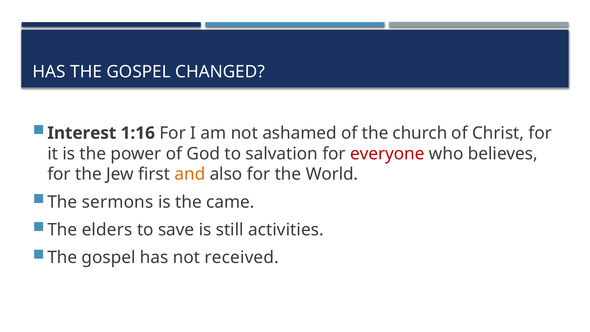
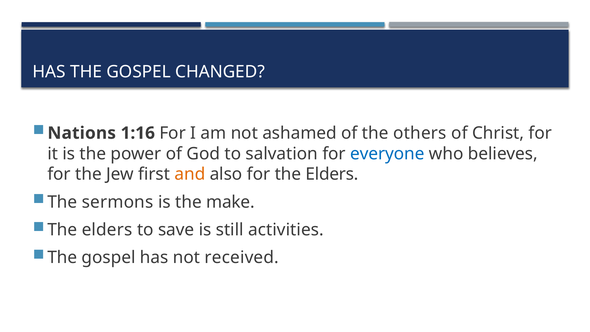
Interest: Interest -> Nations
church: church -> others
everyone colour: red -> blue
for the World: World -> Elders
came: came -> make
